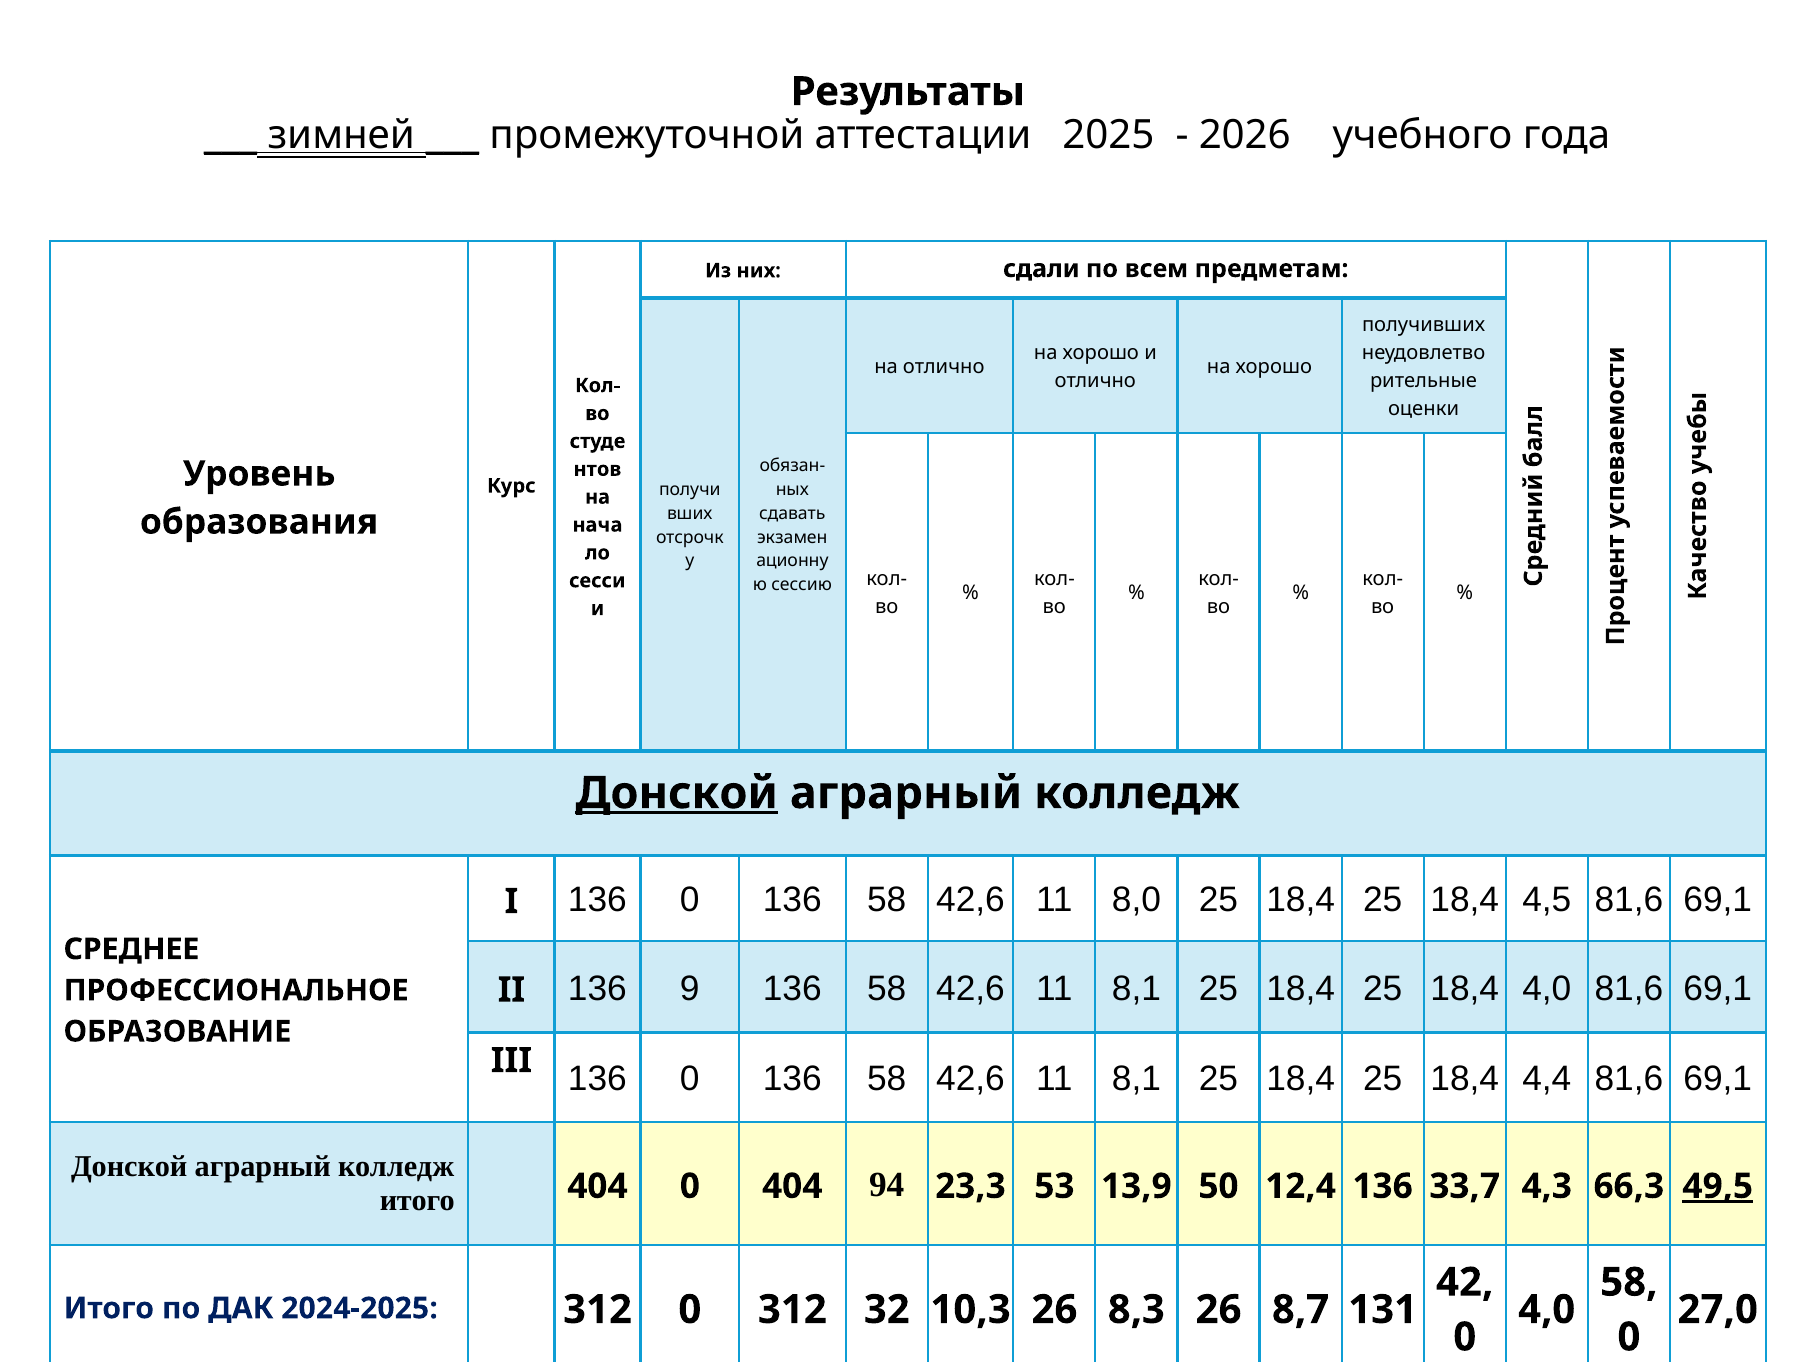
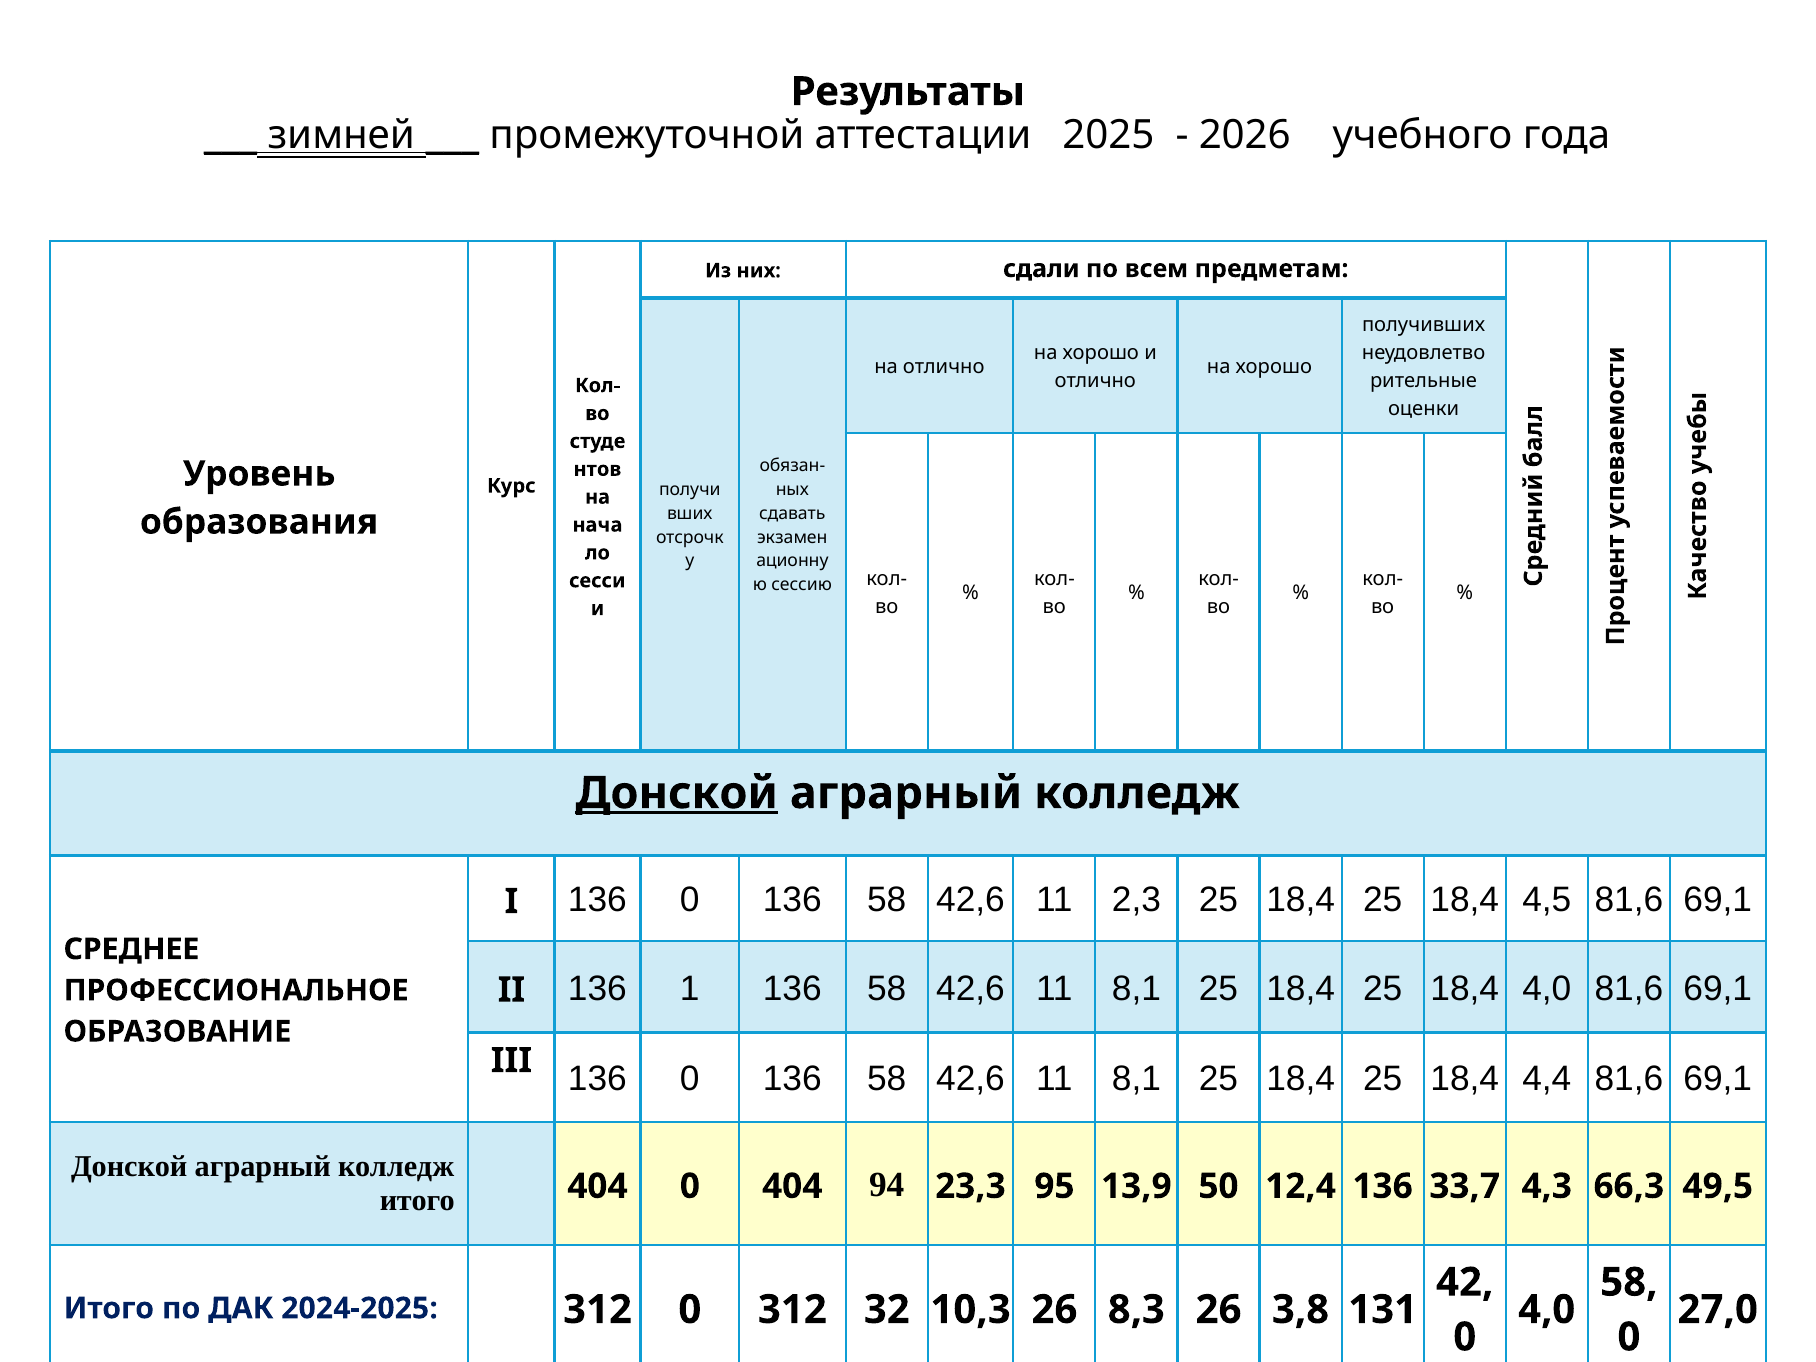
8,0: 8,0 -> 2,3
9: 9 -> 1
53: 53 -> 95
49,5 underline: present -> none
8,7: 8,7 -> 3,8
